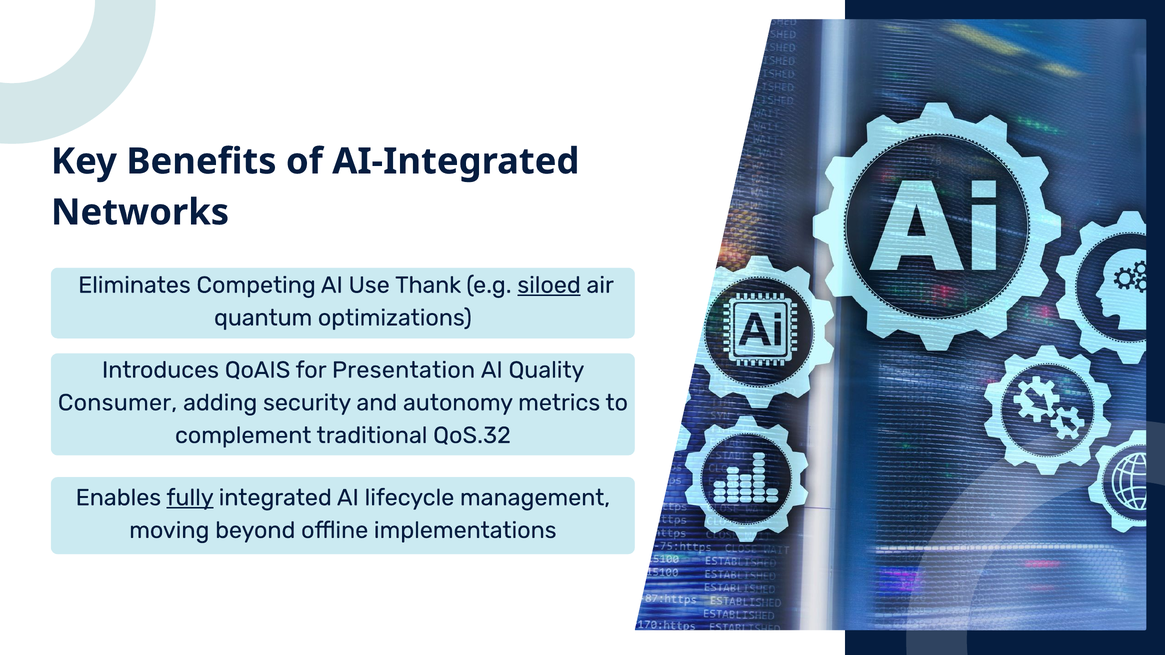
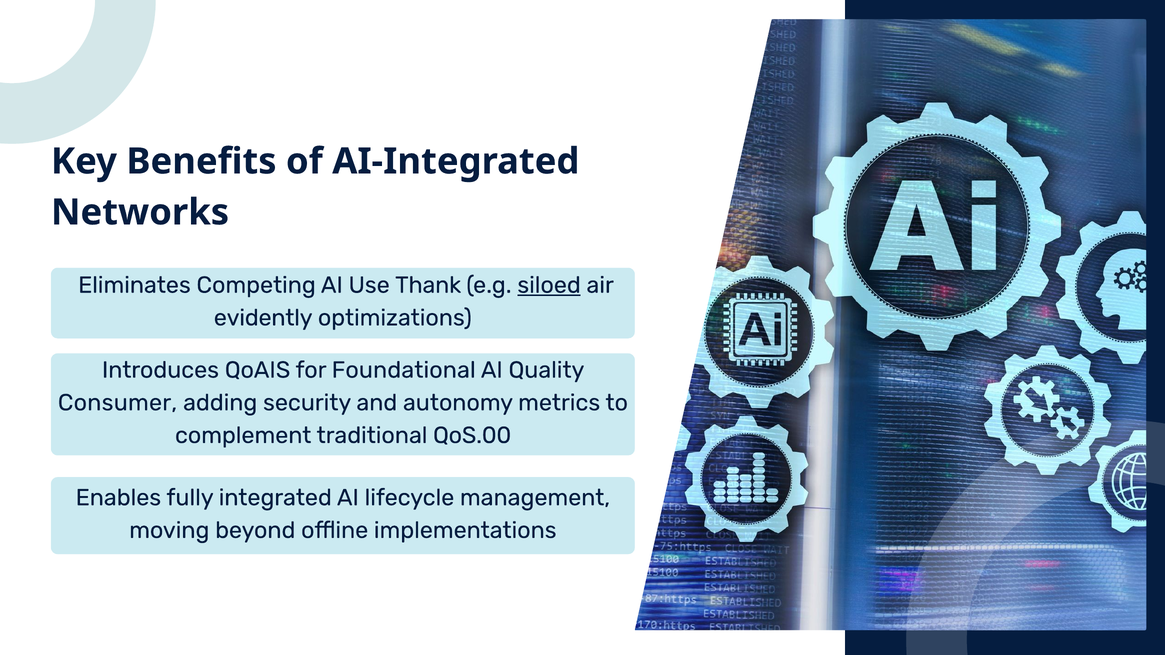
quantum: quantum -> evidently
Presentation: Presentation -> Foundational
QoS.32: QoS.32 -> QoS.00
fully underline: present -> none
